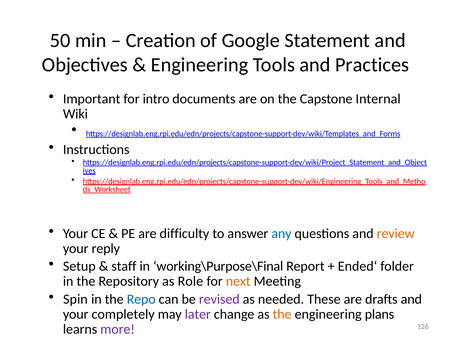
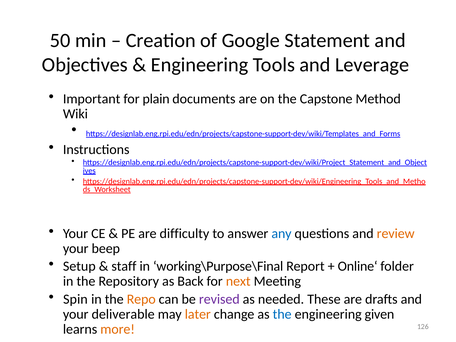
Practices: Practices -> Leverage
intro: intro -> plain
Internal: Internal -> Method
reply: reply -> beep
Ended‘: Ended‘ -> Online‘
Role: Role -> Back
Repo colour: blue -> orange
completely: completely -> deliverable
later colour: purple -> orange
the at (282, 314) colour: orange -> blue
plans: plans -> given
more colour: purple -> orange
